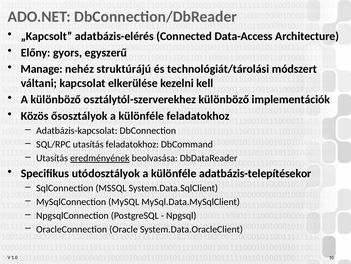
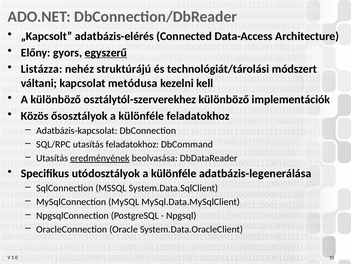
egyszerű underline: none -> present
Manage: Manage -> Listázza
elkerülése: elkerülése -> metódusa
adatbázis-telepítésekor: adatbázis-telepítésekor -> adatbázis-legenerálása
